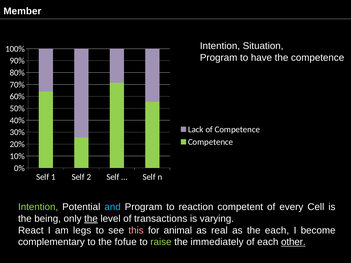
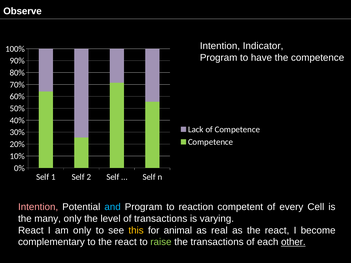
Member: Member -> Observe
Situation: Situation -> Indicator
Intention at (38, 207) colour: light green -> pink
being: being -> many
the at (91, 219) underline: present -> none
am legs: legs -> only
this colour: pink -> yellow
as the each: each -> react
to the fofue: fofue -> react
the immediately: immediately -> transactions
